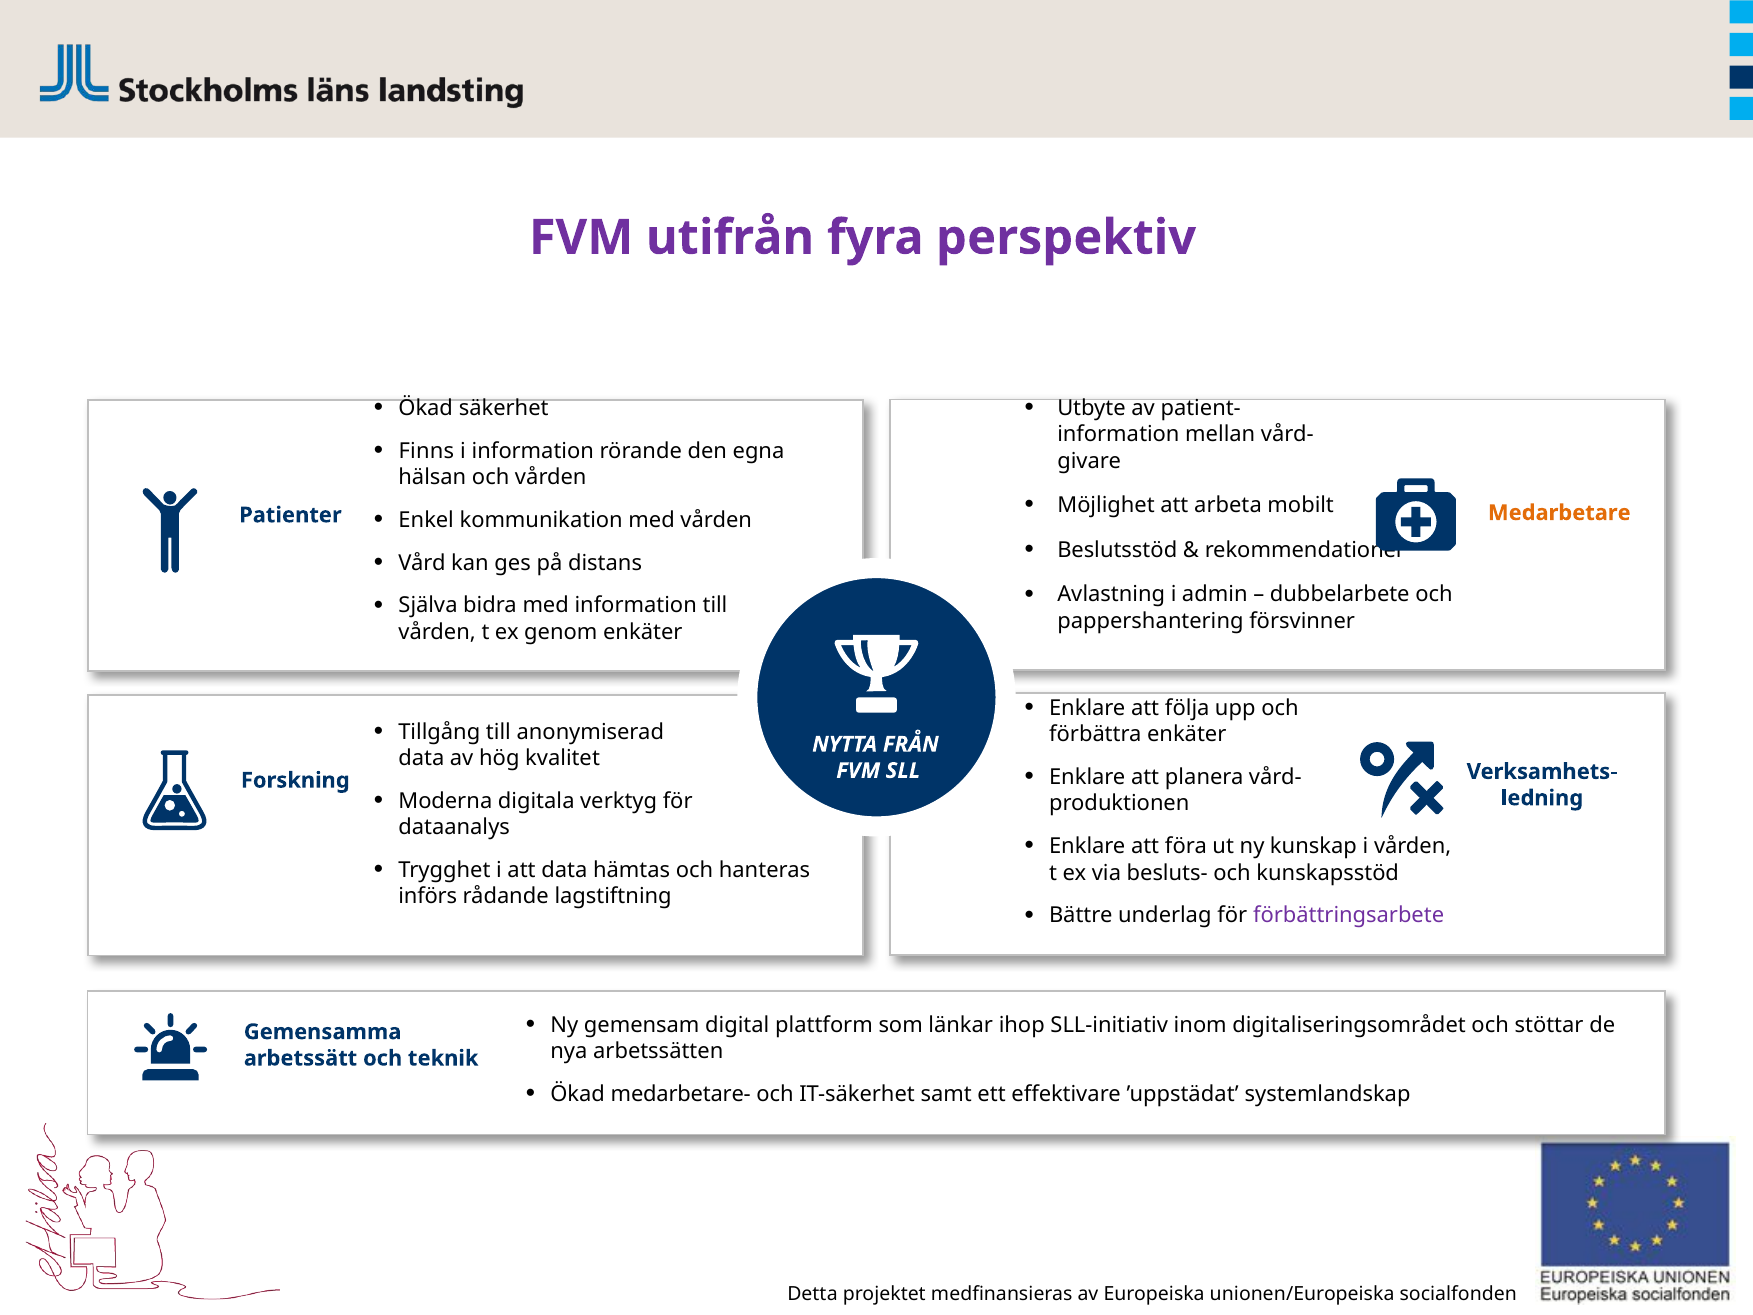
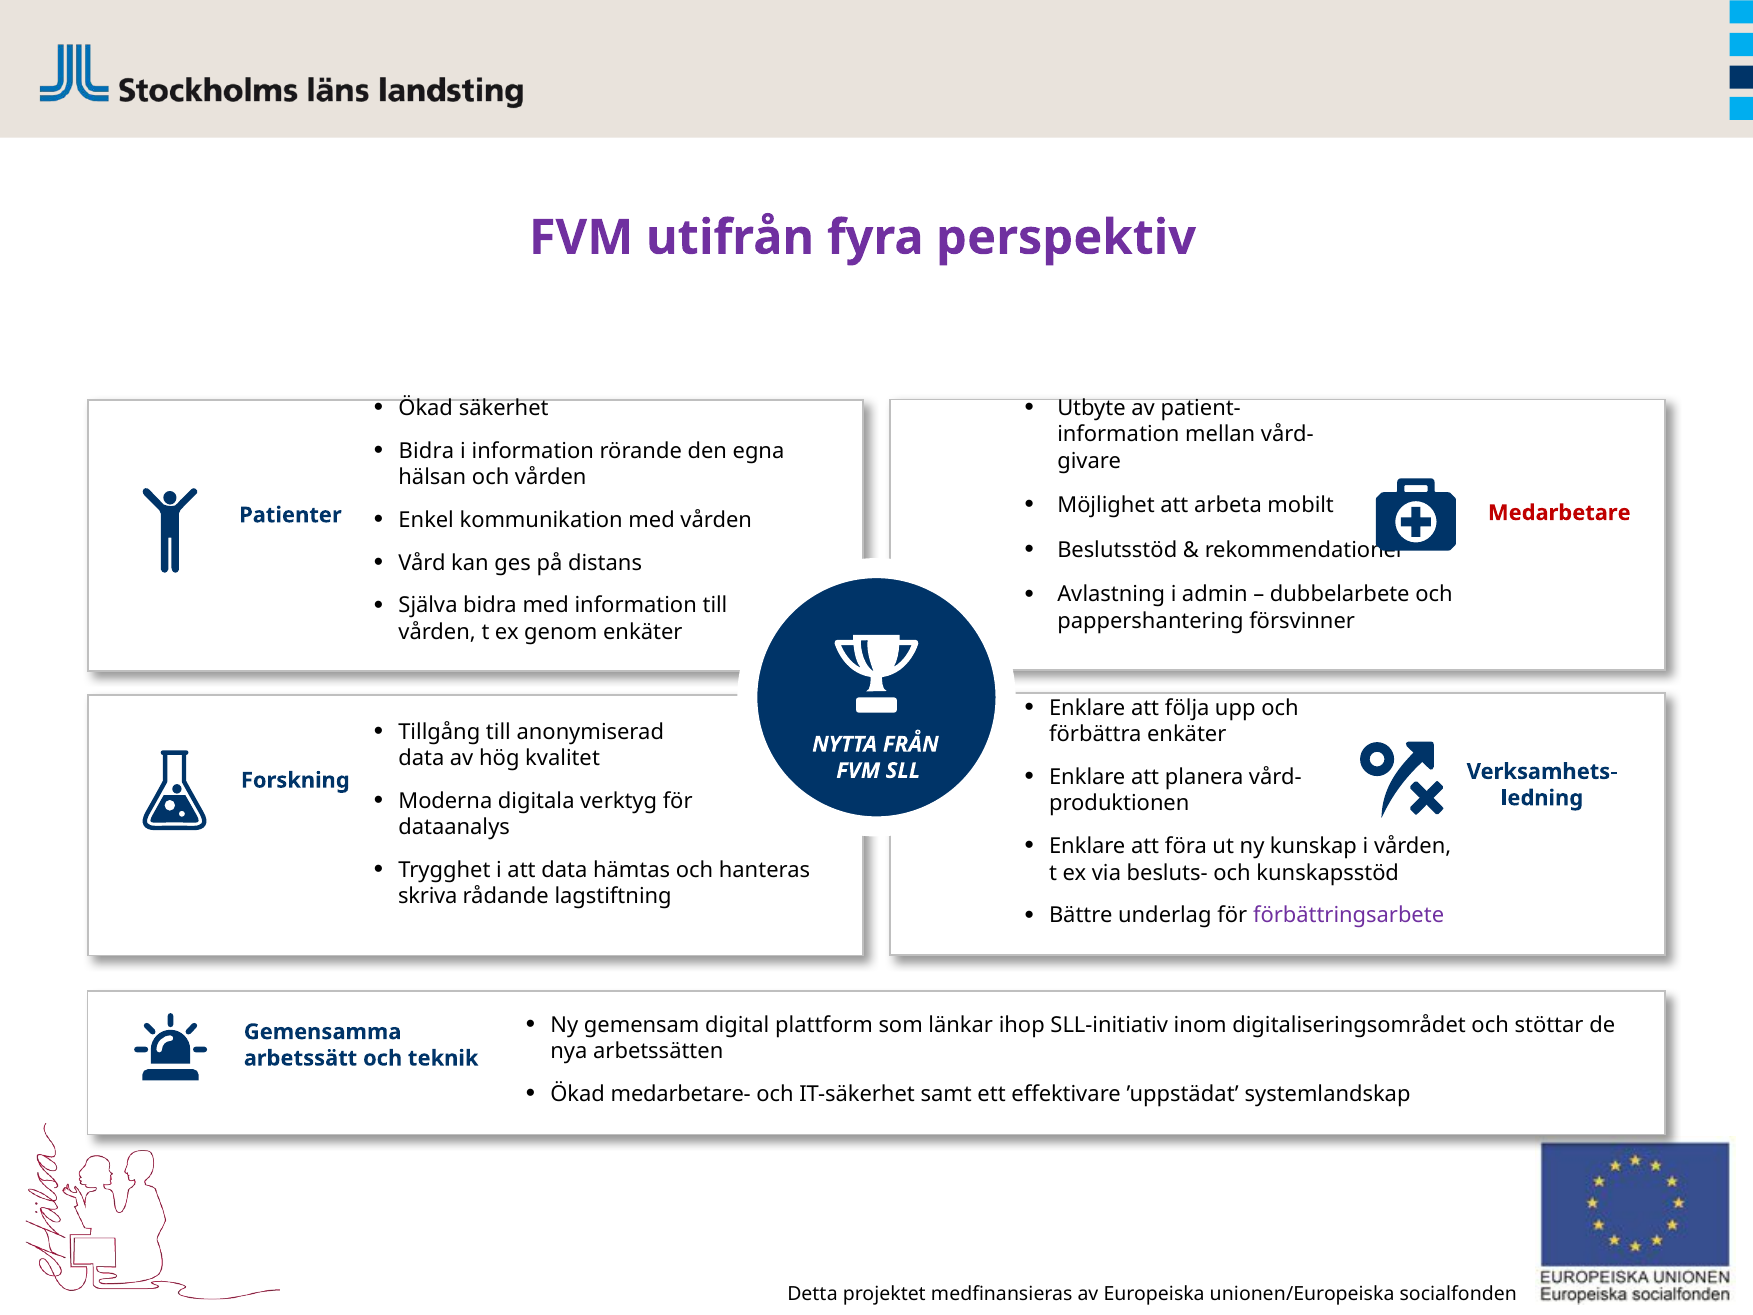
Finns at (426, 451): Finns -> Bidra
Medarbetare colour: orange -> red
införs: införs -> skriva
